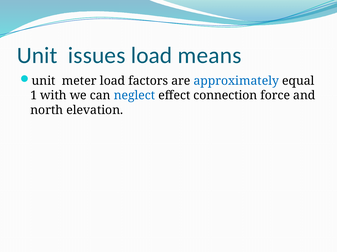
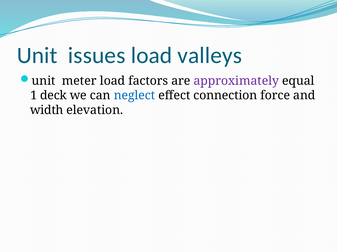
means: means -> valleys
approximately colour: blue -> purple
with: with -> deck
north: north -> width
